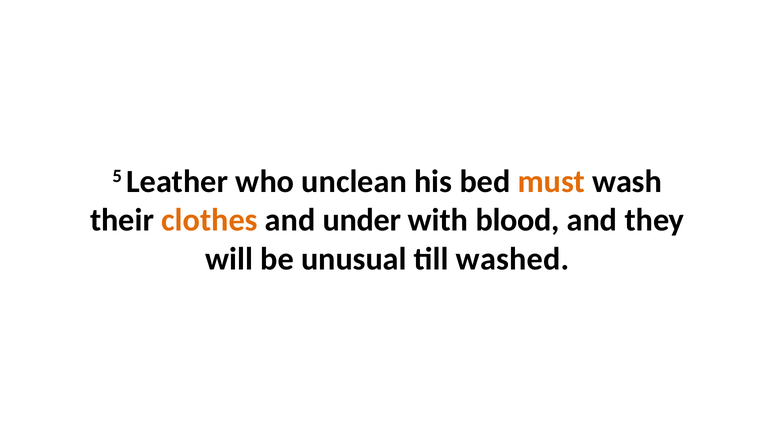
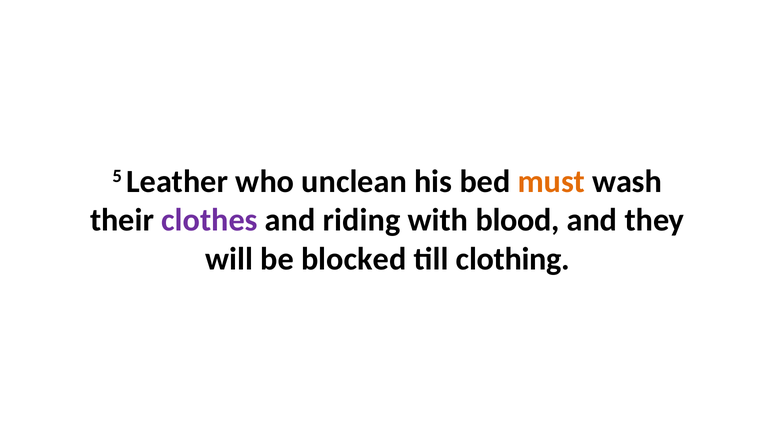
clothes colour: orange -> purple
under: under -> riding
unusual: unusual -> blocked
washed: washed -> clothing
